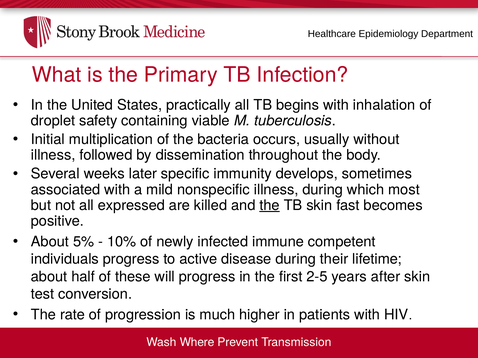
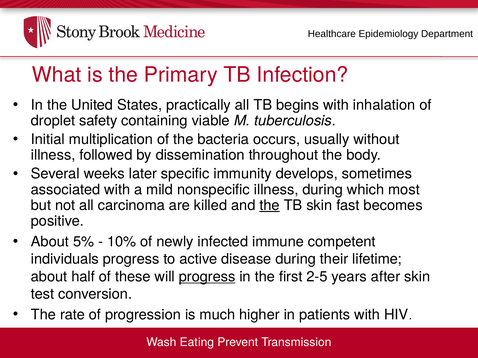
expressed: expressed -> carcinoma
progress at (207, 277) underline: none -> present
Where: Where -> Eating
